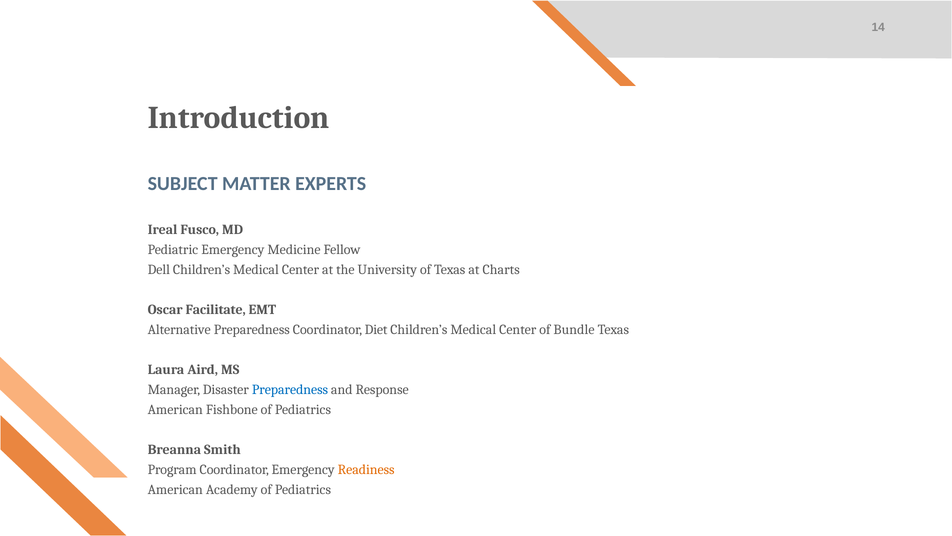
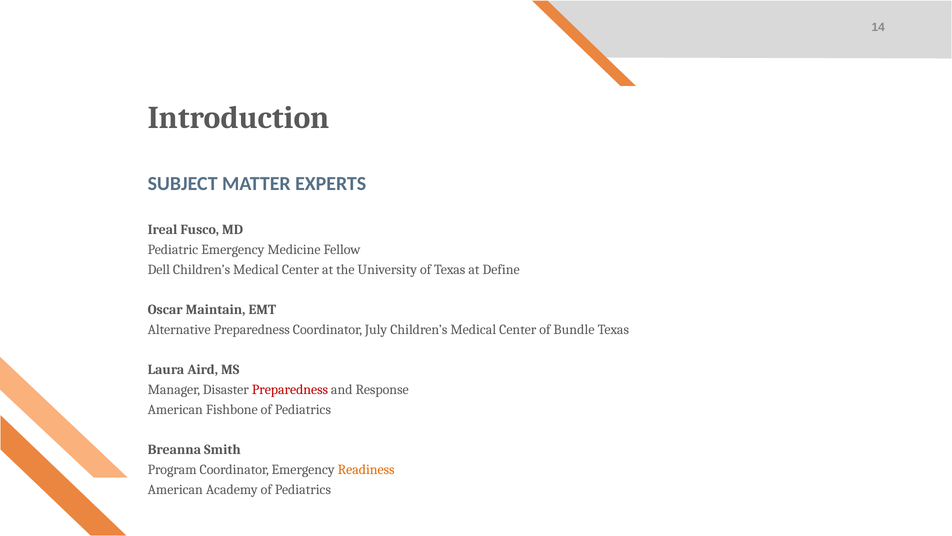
Charts: Charts -> Define
Facilitate: Facilitate -> Maintain
Diet: Diet -> July
Preparedness at (290, 389) colour: blue -> red
